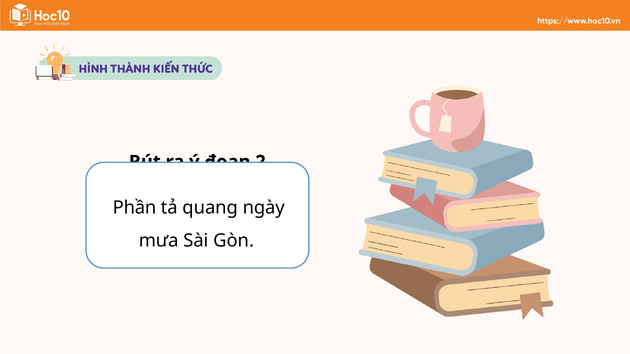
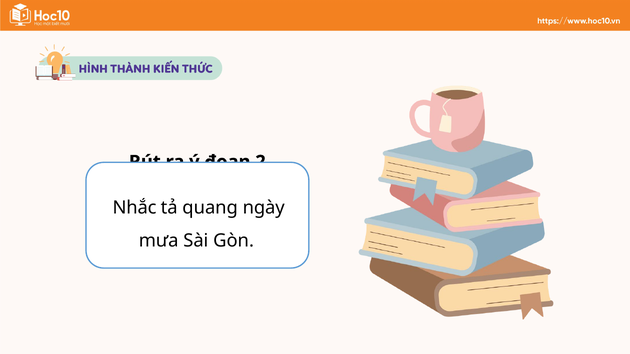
Phần: Phần -> Nhắc
